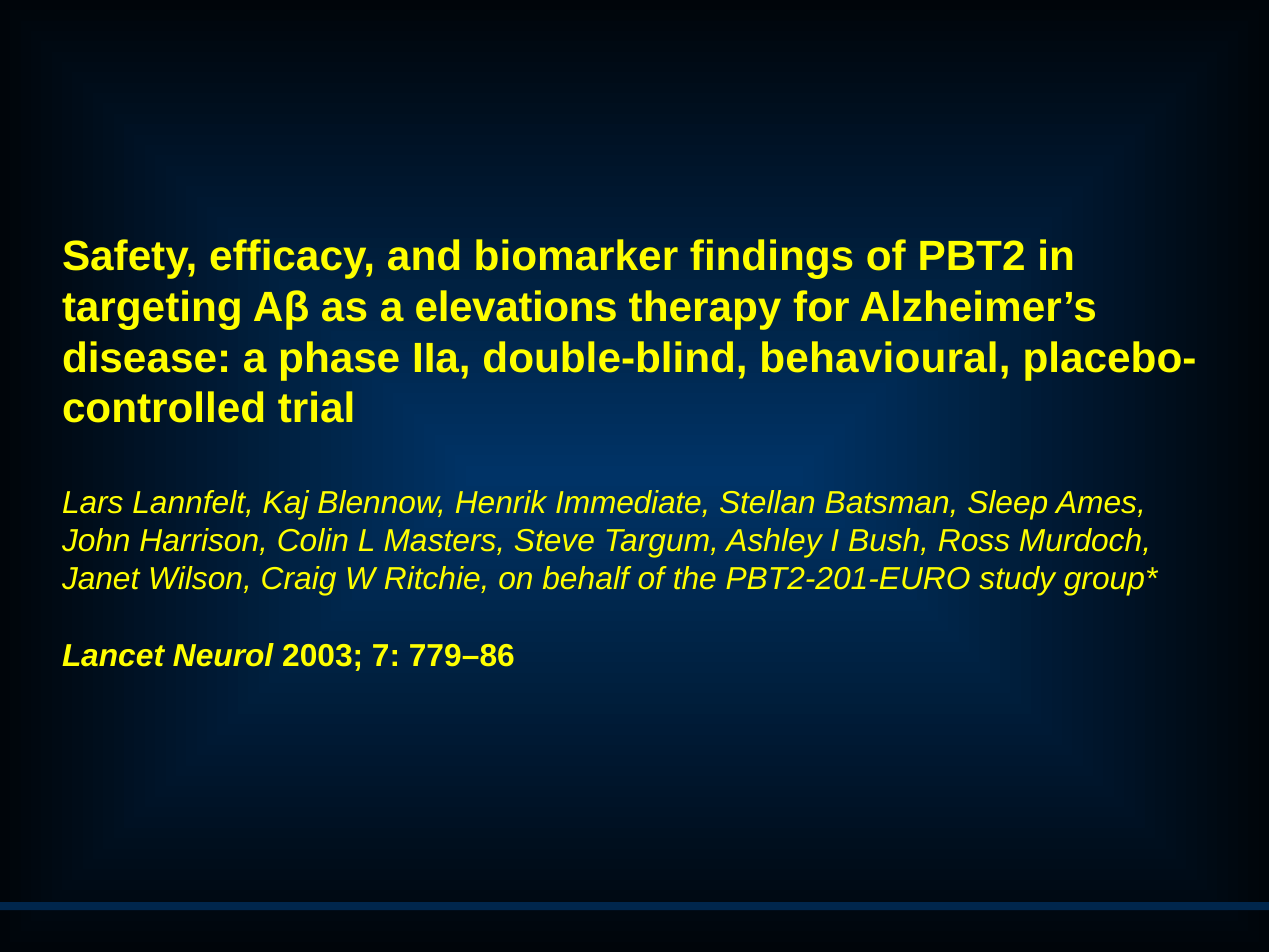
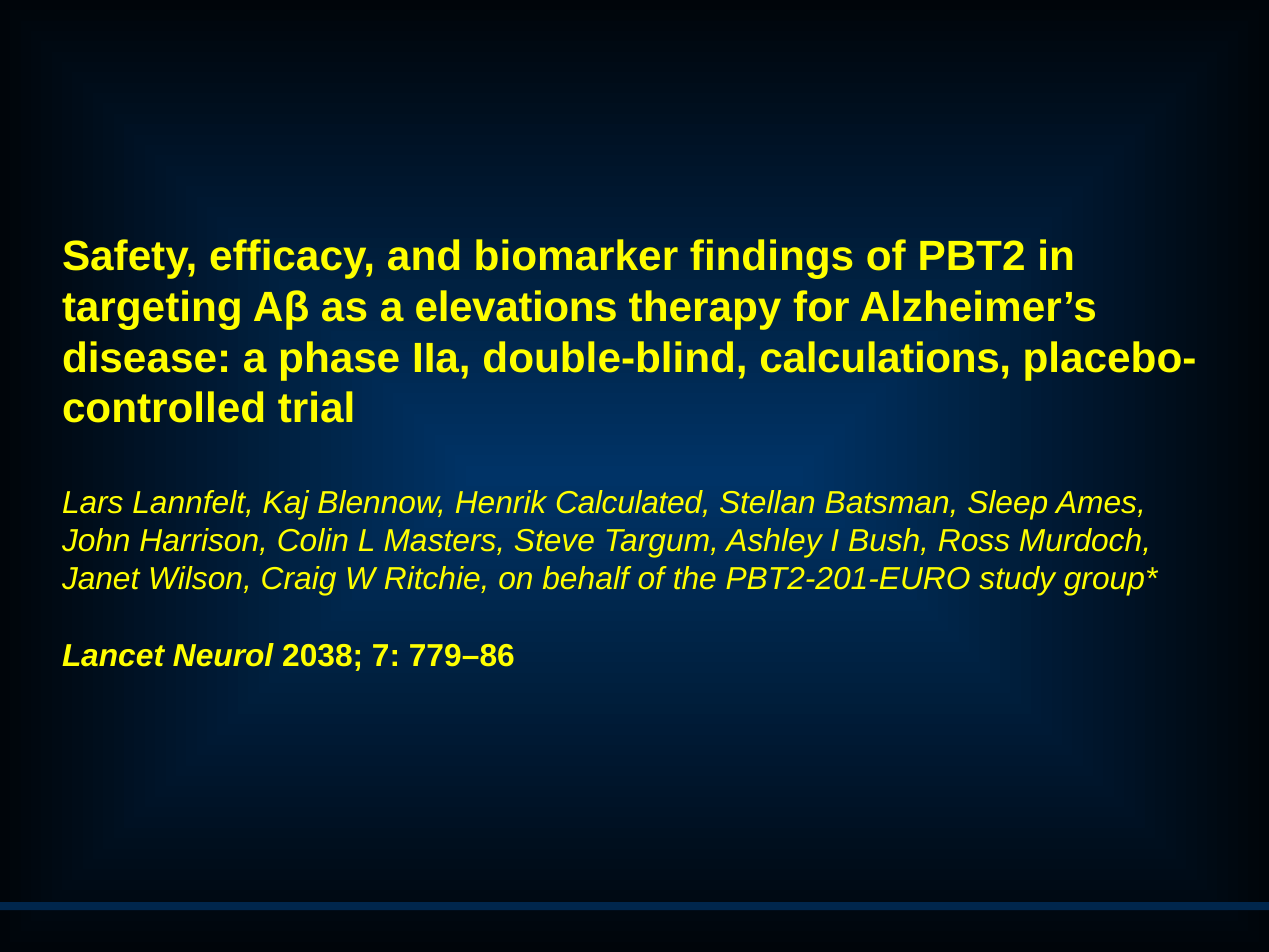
behavioural: behavioural -> calculations
Immediate: Immediate -> Calculated
2003: 2003 -> 2038
